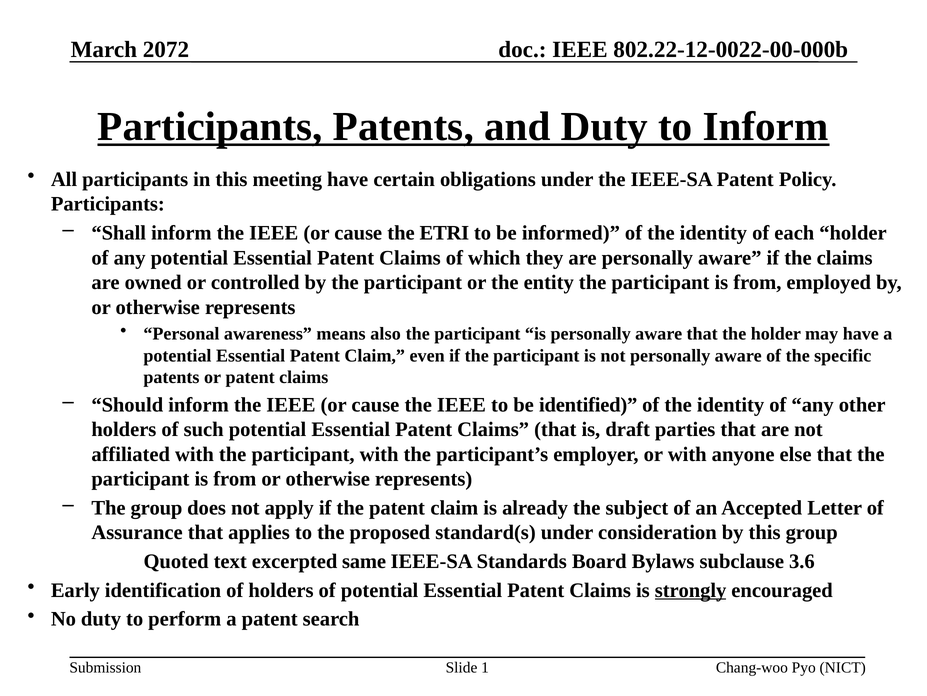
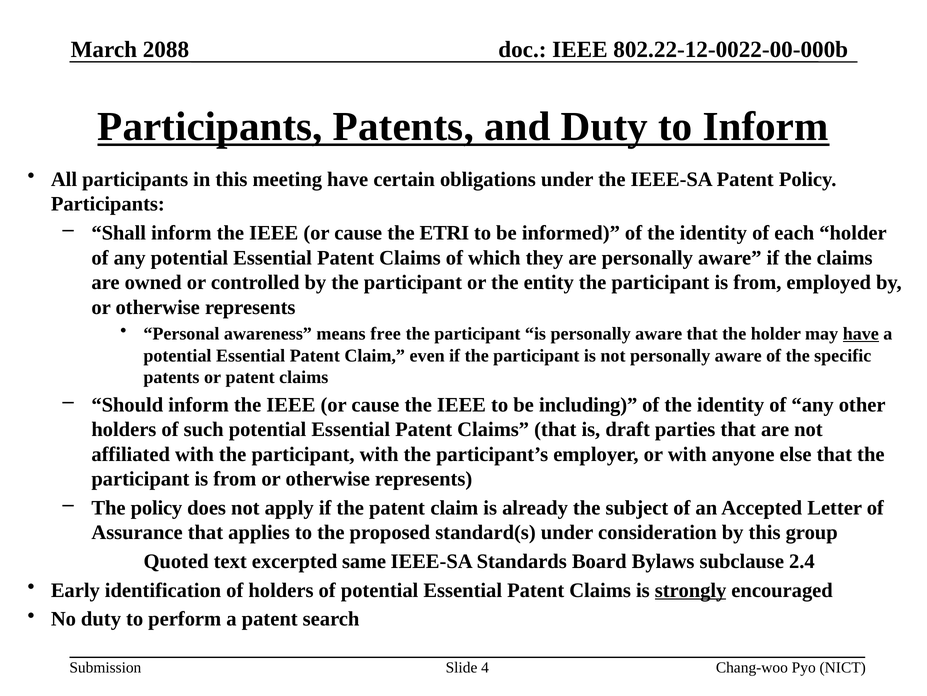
2072: 2072 -> 2088
also: also -> free
have at (861, 334) underline: none -> present
identified: identified -> including
The group: group -> policy
3.6: 3.6 -> 2.4
1: 1 -> 4
